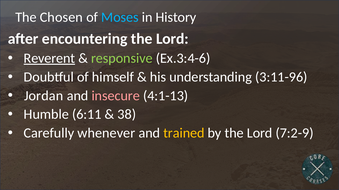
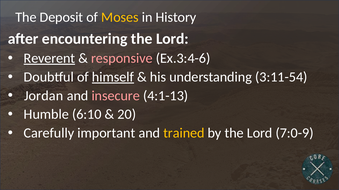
Chosen: Chosen -> Deposit
Moses colour: light blue -> yellow
responsive colour: light green -> pink
himself underline: none -> present
3:11-96: 3:11-96 -> 3:11-54
6:11: 6:11 -> 6:10
38: 38 -> 20
whenever: whenever -> important
7:2-9: 7:2-9 -> 7:0-9
